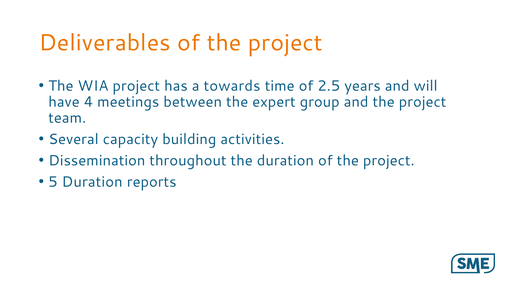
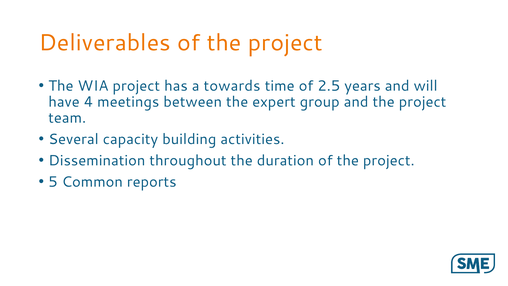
5 Duration: Duration -> Common
